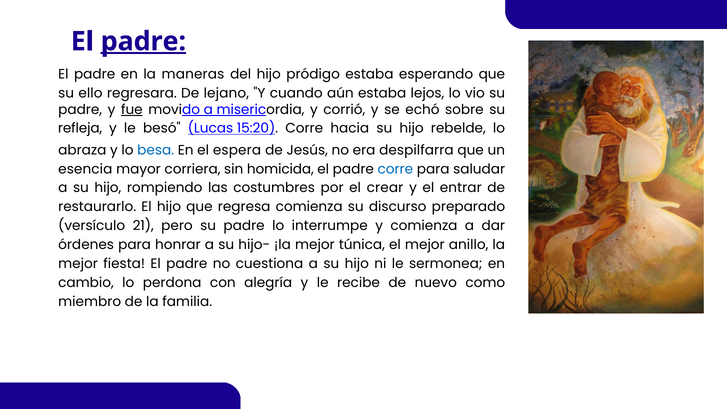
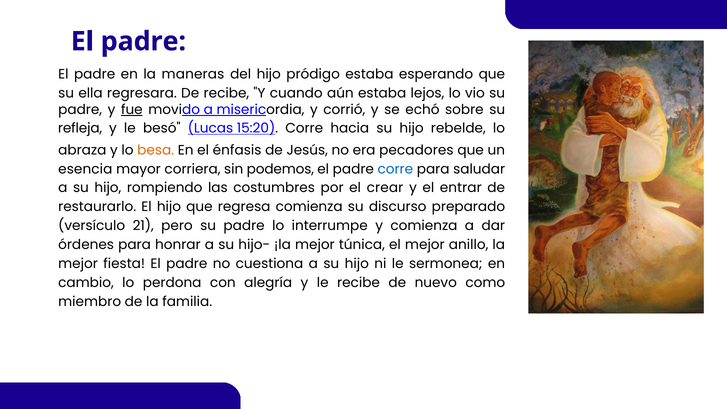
padre at (143, 41) underline: present -> none
ello: ello -> ella
De lejano: lejano -> recibe
besa colour: blue -> orange
espera: espera -> énfasis
despilfarra: despilfarra -> pecadores
homicida: homicida -> podemos
